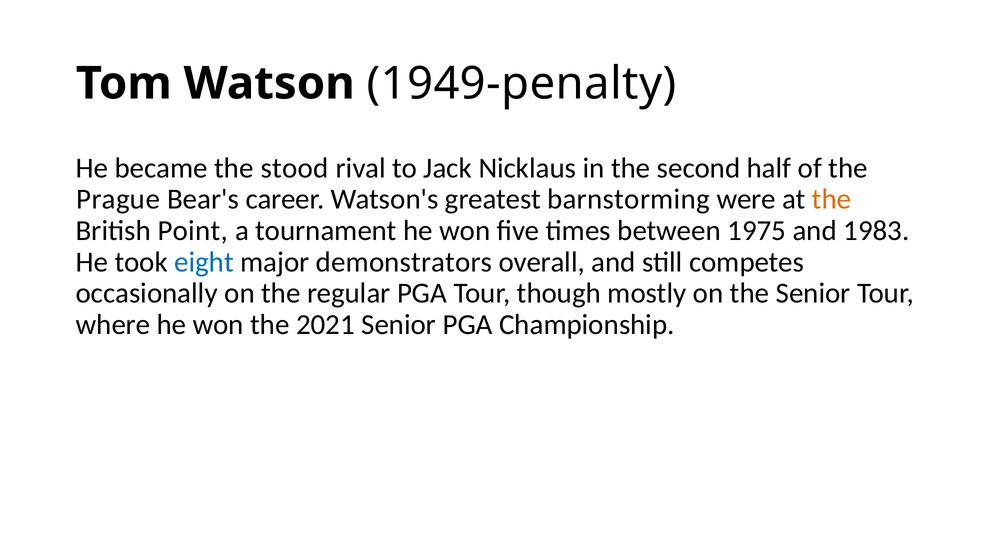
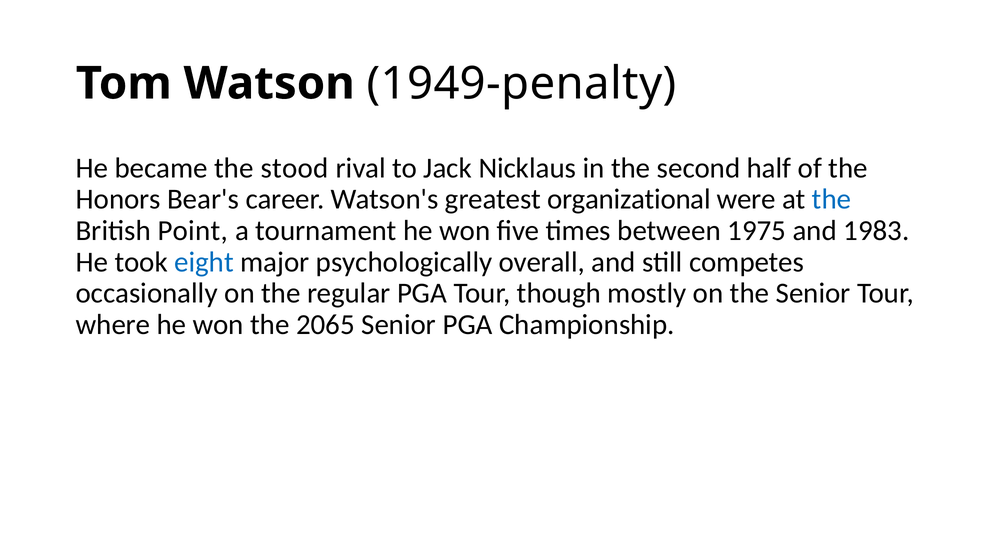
Prague: Prague -> Honors
barnstorming: barnstorming -> organizational
the at (832, 199) colour: orange -> blue
demonstrators: demonstrators -> psychologically
2021: 2021 -> 2065
